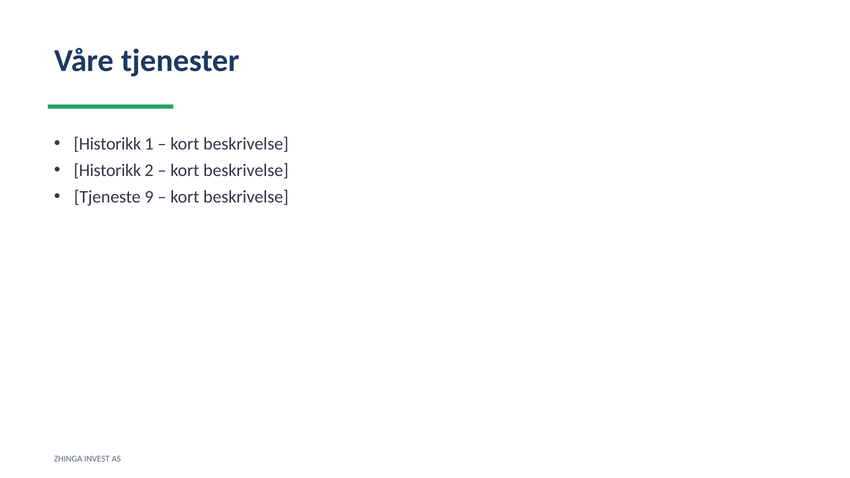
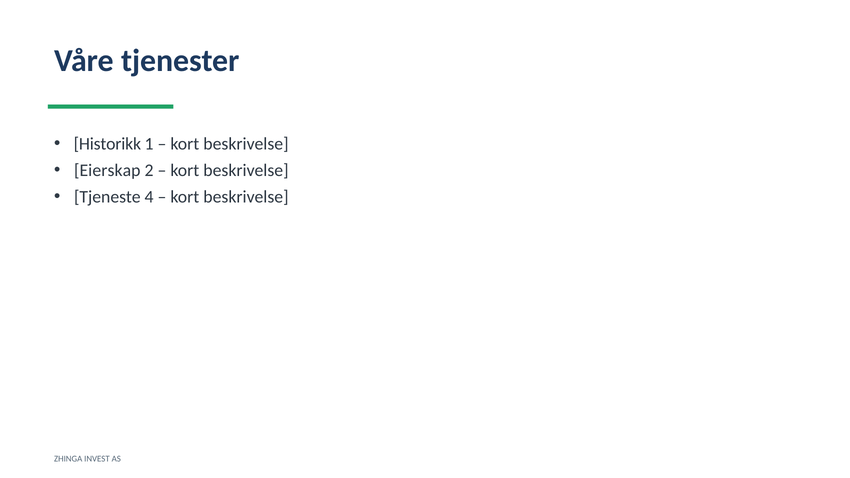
Historikk at (107, 171): Historikk -> Eierskap
9: 9 -> 4
